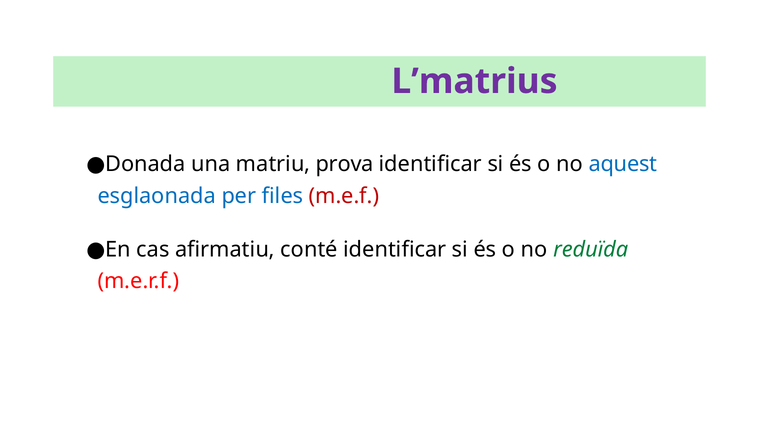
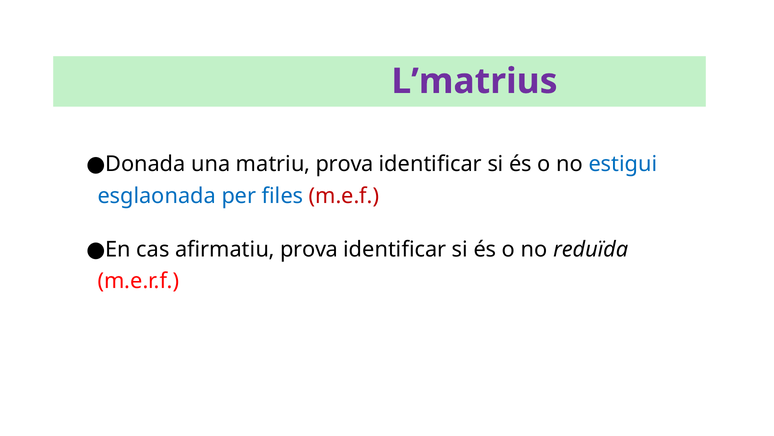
aquest: aquest -> estigui
afirmatiu conté: conté -> prova
reduïda colour: green -> black
